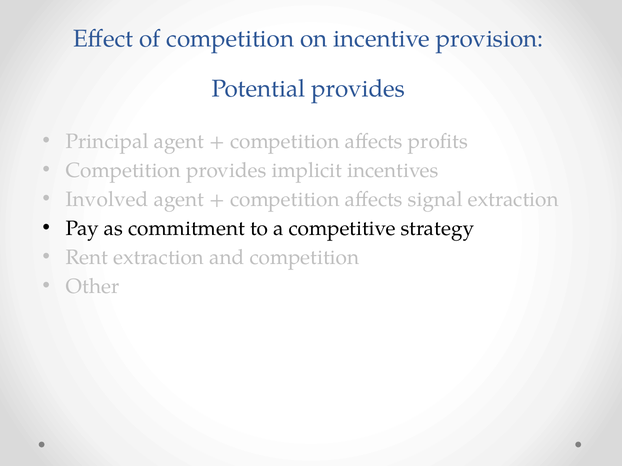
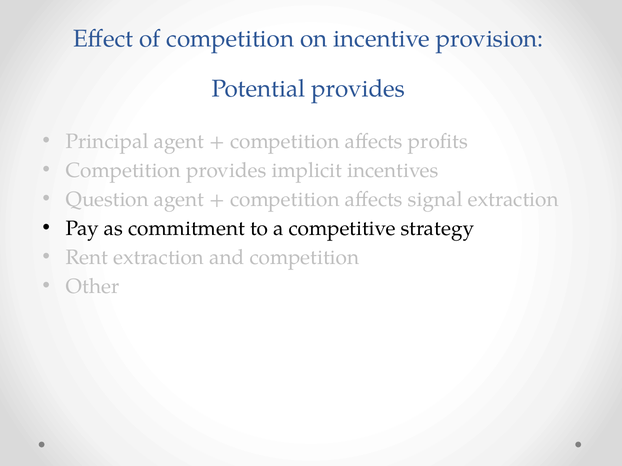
Involved: Involved -> Question
